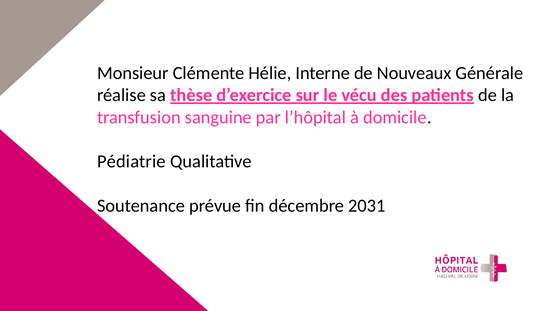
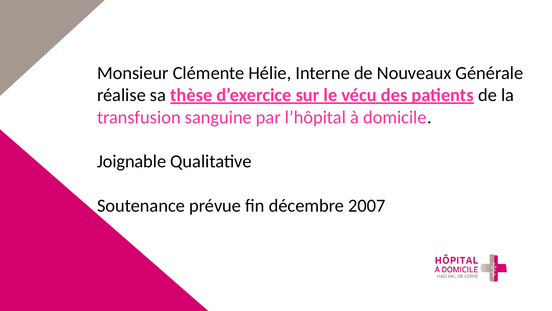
Pédiatrie: Pédiatrie -> Joignable
2031: 2031 -> 2007
